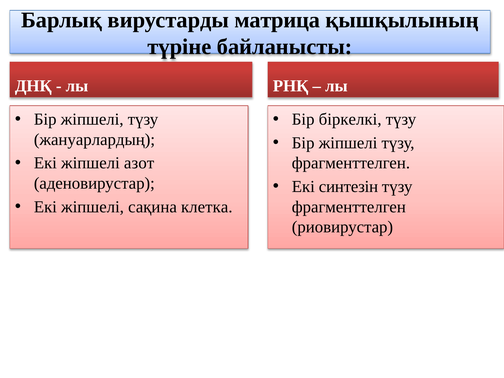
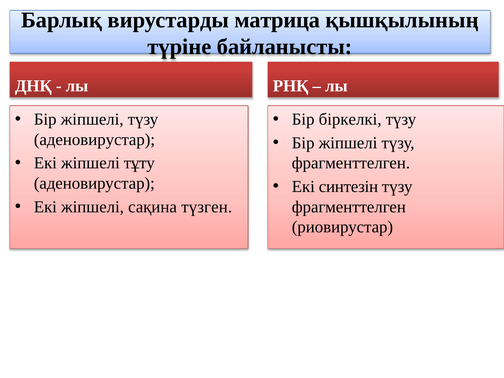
жануарлардың at (94, 140): жануарлардың -> аденовирустар
азот: азот -> тұту
клетка: клетка -> түзген
